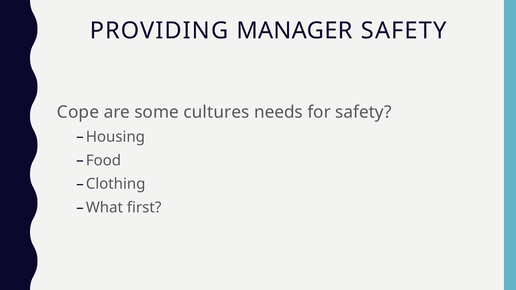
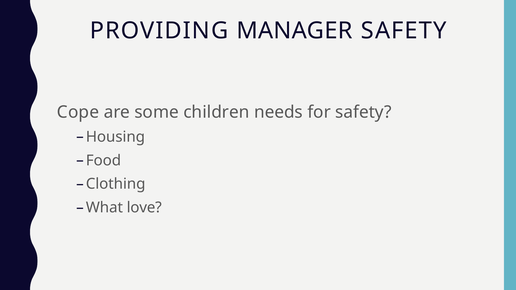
cultures: cultures -> children
first: first -> love
